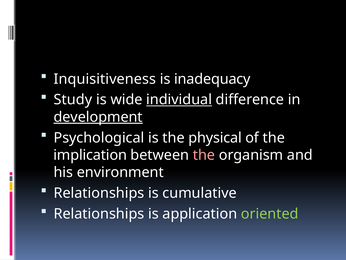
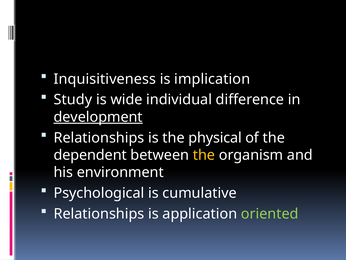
inadequacy: inadequacy -> implication
individual underline: present -> none
Psychological at (99, 137): Psychological -> Relationships
implication: implication -> dependent
the at (204, 155) colour: pink -> yellow
Relationships at (99, 193): Relationships -> Psychological
